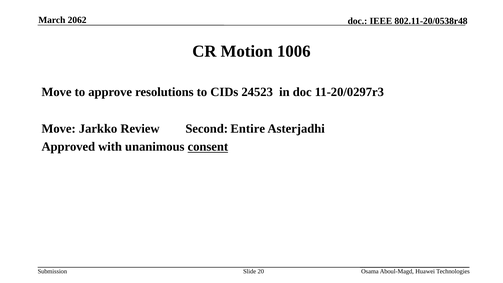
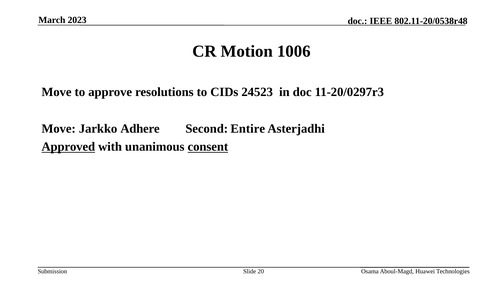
2062: 2062 -> 2023
Review: Review -> Adhere
Approved underline: none -> present
